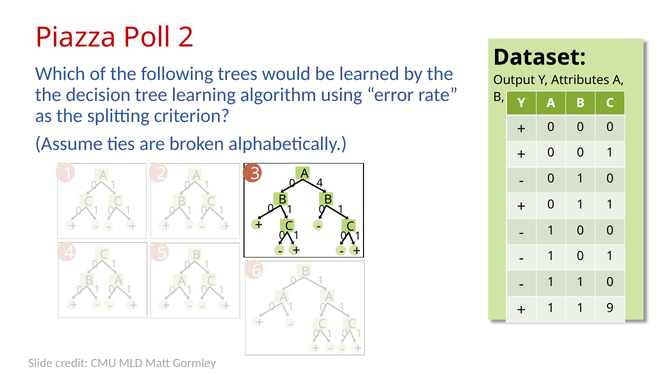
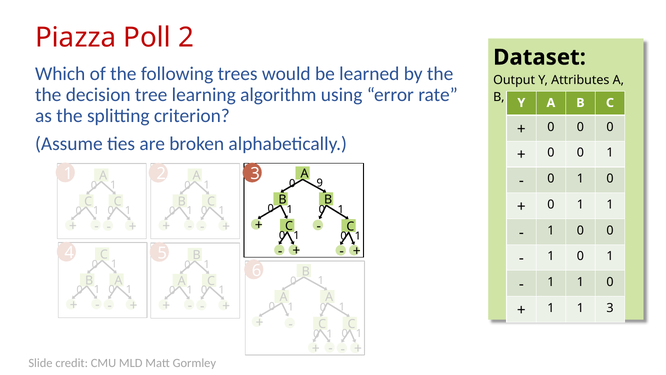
0 4: 4 -> 9
1 9: 9 -> 3
